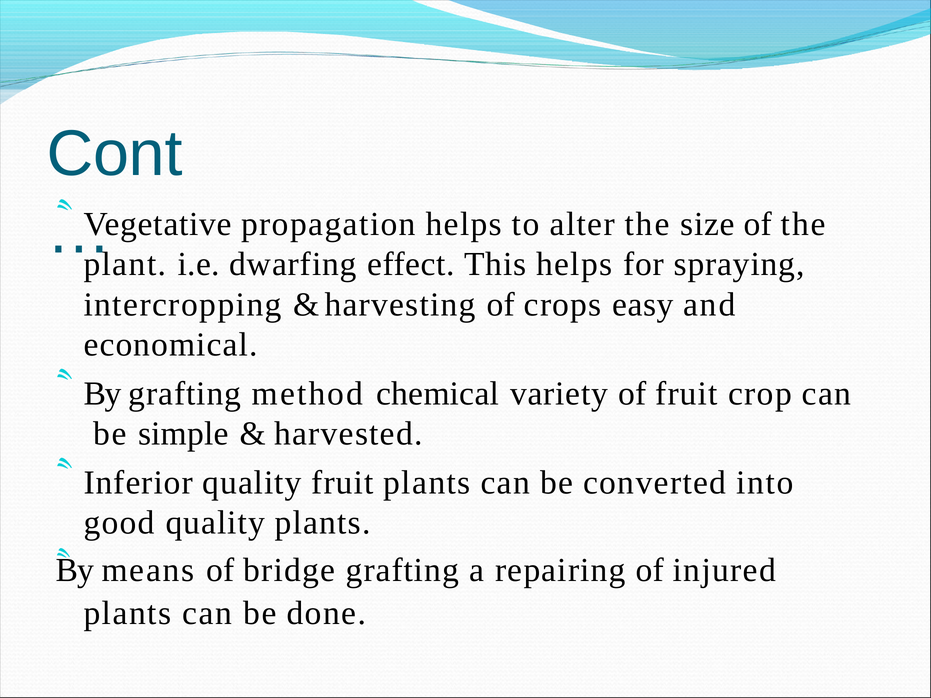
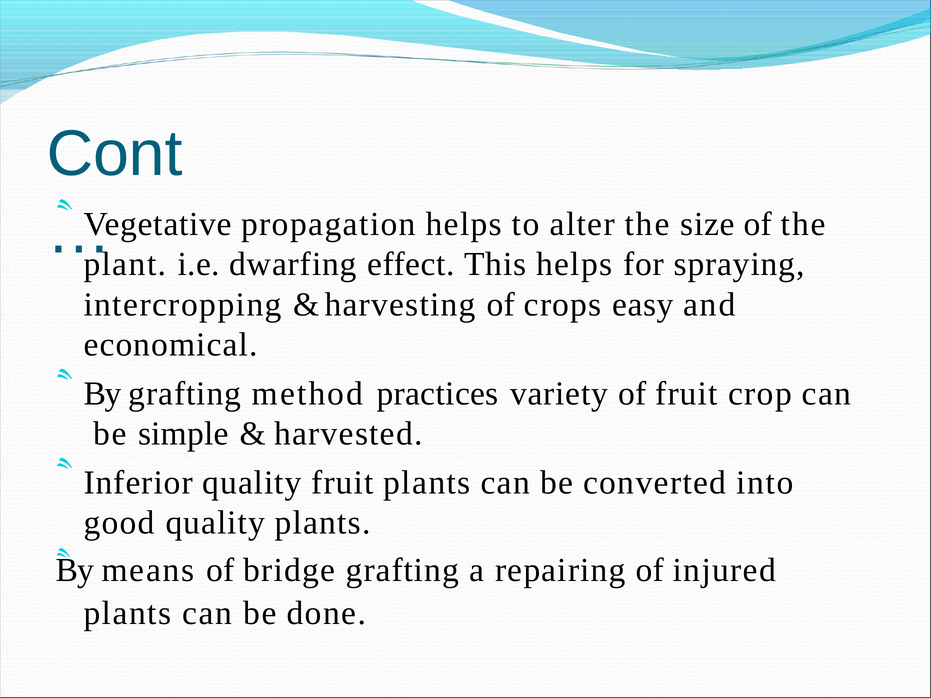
chemical: chemical -> practices
